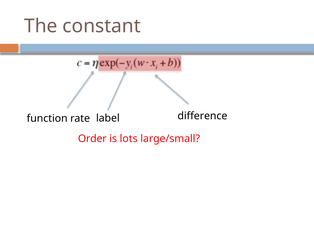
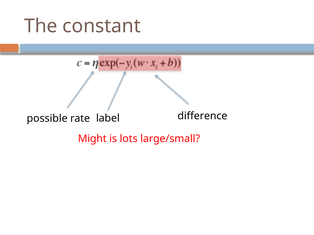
function: function -> possible
Order: Order -> Might
